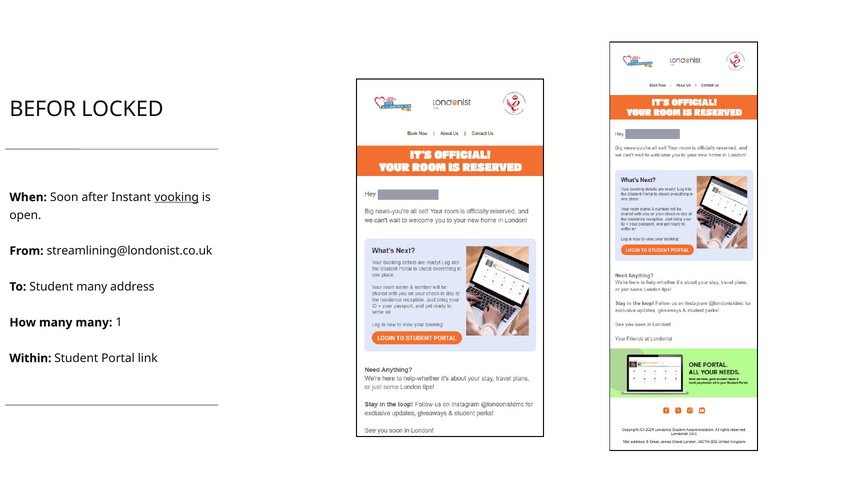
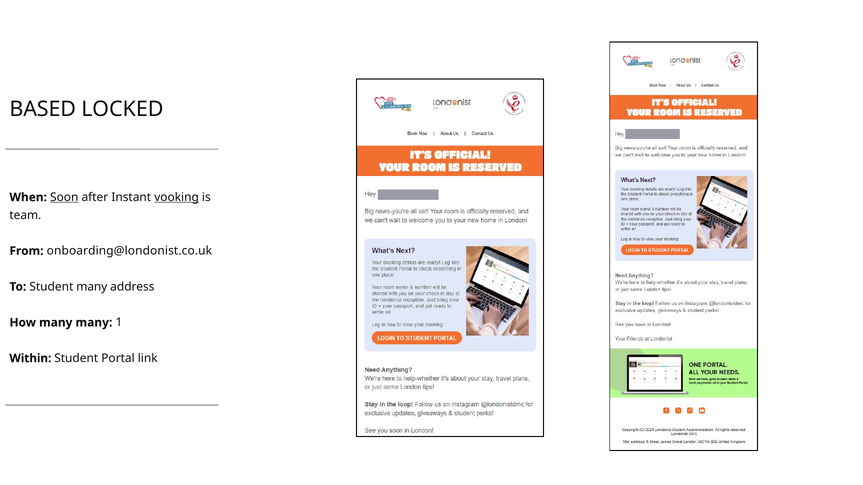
BEFOR: BEFOR -> BASED
Soon underline: none -> present
open: open -> team
streamlining@londonist.co.uk: streamlining@londonist.co.uk -> onboarding@londonist.co.uk
